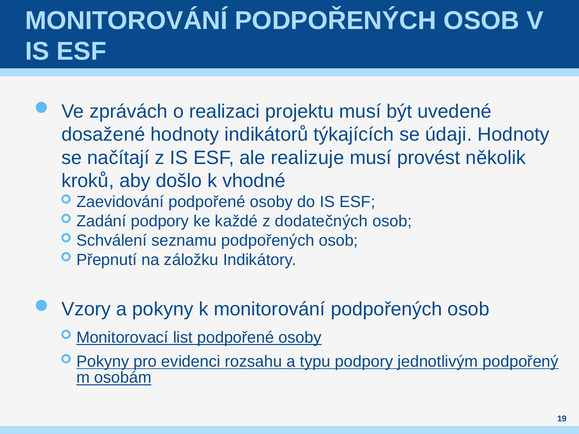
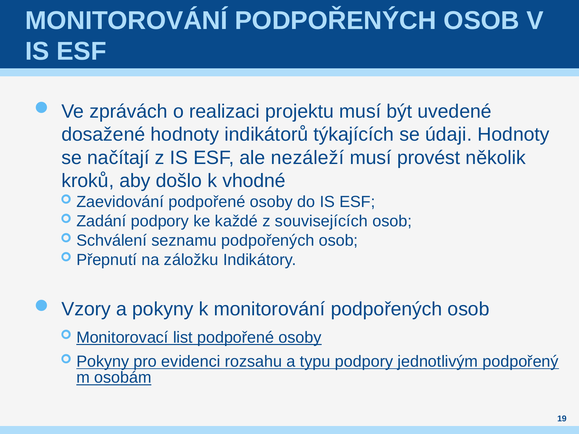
realizuje: realizuje -> nezáleží
dodatečných: dodatečných -> souvisejících
